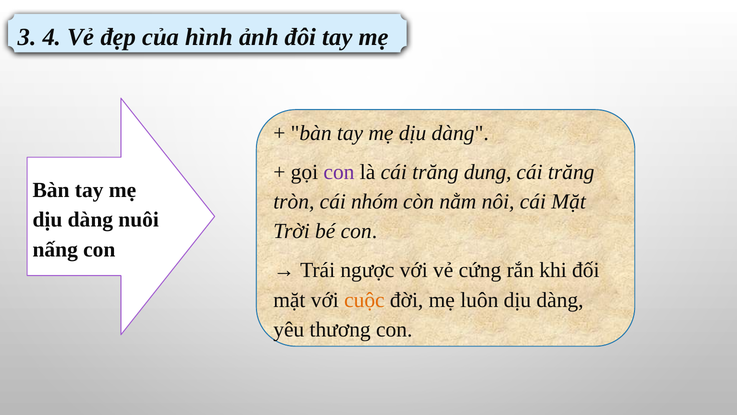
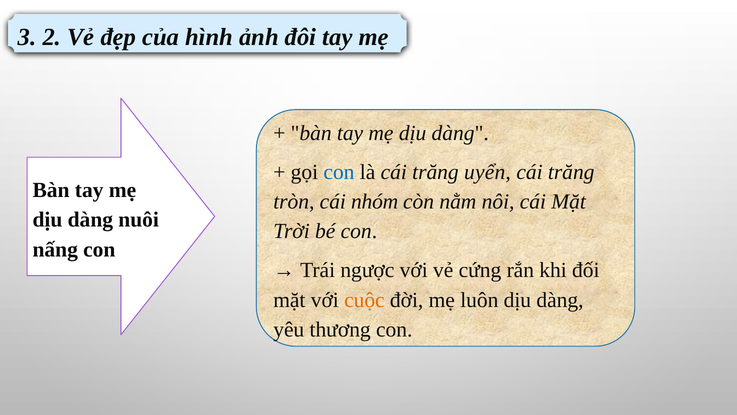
4: 4 -> 2
con at (339, 172) colour: purple -> blue
dung: dung -> uyển
